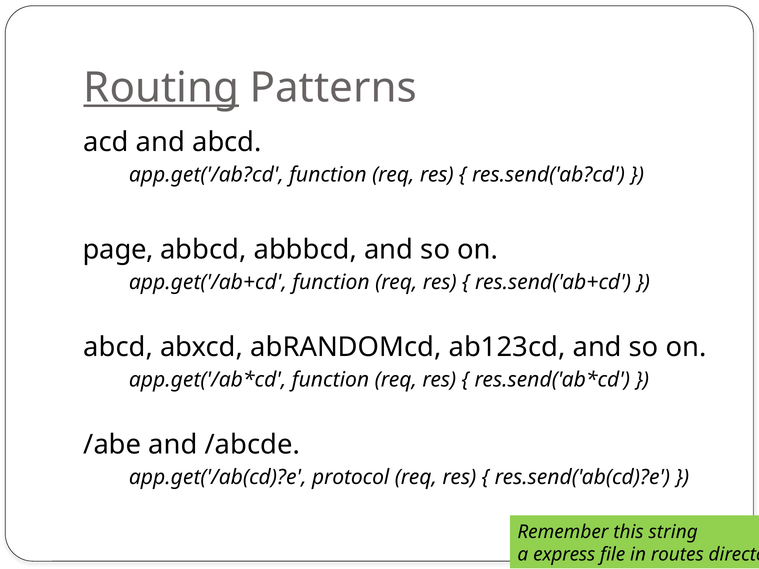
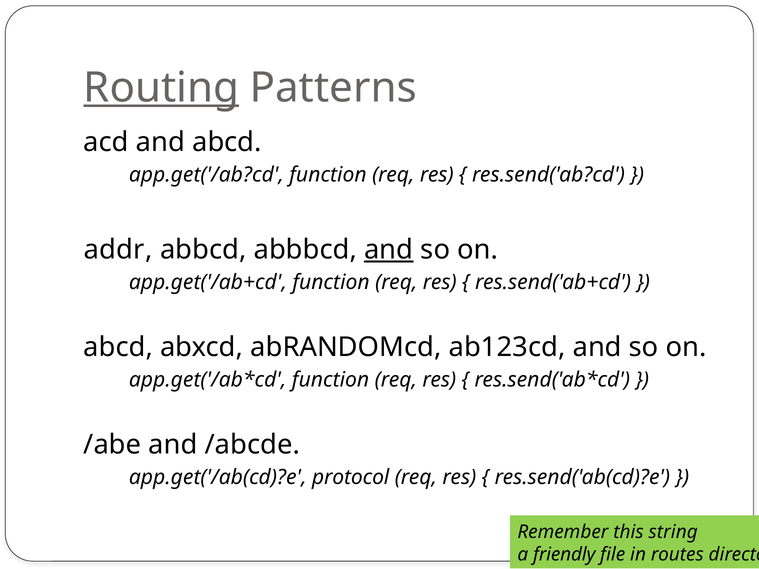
page: page -> addr
and at (389, 250) underline: none -> present
express: express -> friendly
